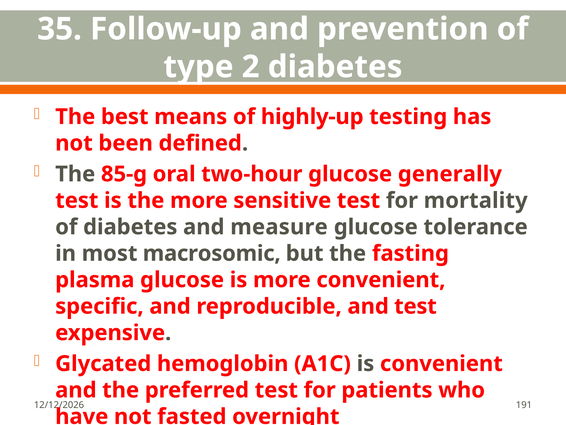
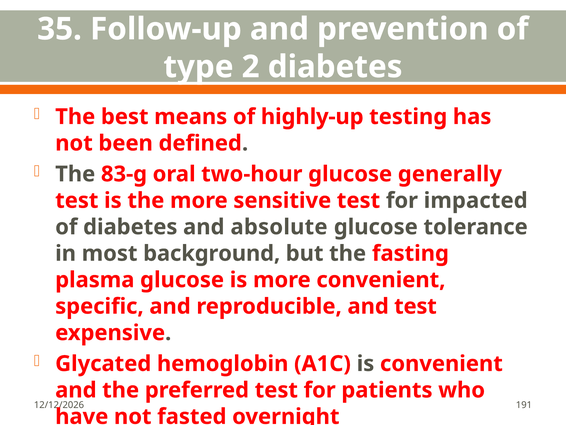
85-g: 85-g -> 83-g
mortality: mortality -> impacted
measure: measure -> absolute
macrosomic: macrosomic -> background
